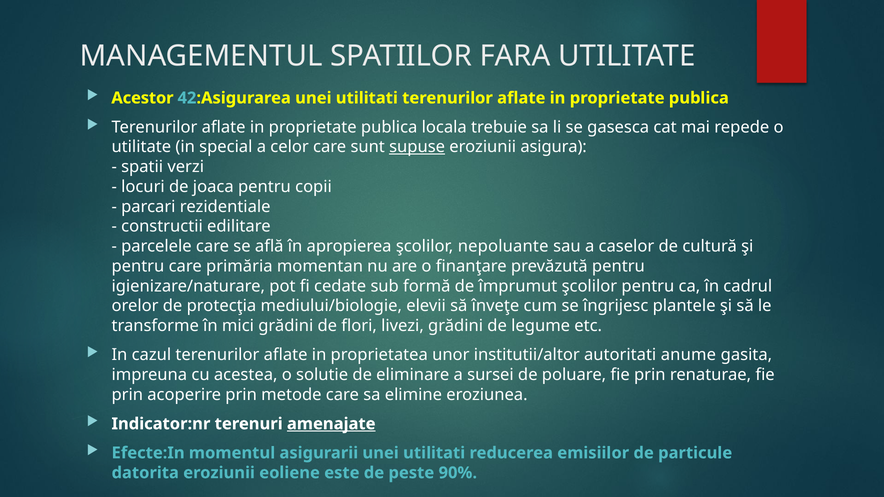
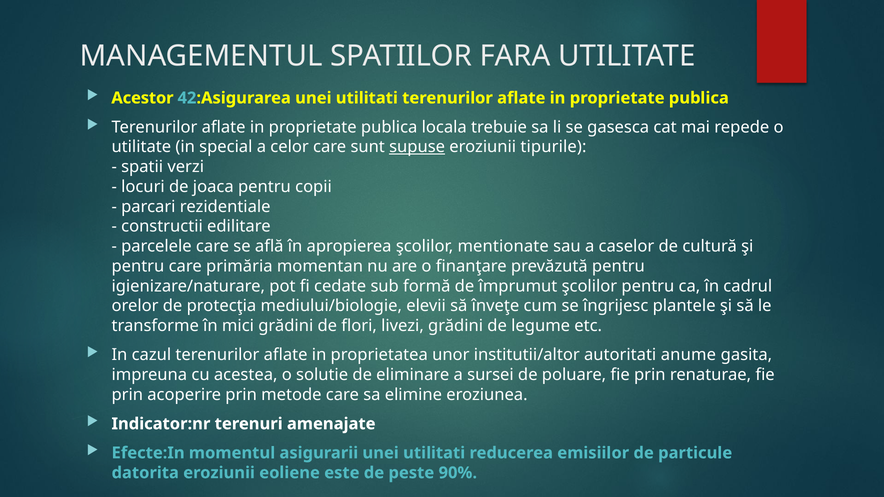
asigura: asigura -> tipurile
nepoluante: nepoluante -> mentionate
amenajate underline: present -> none
